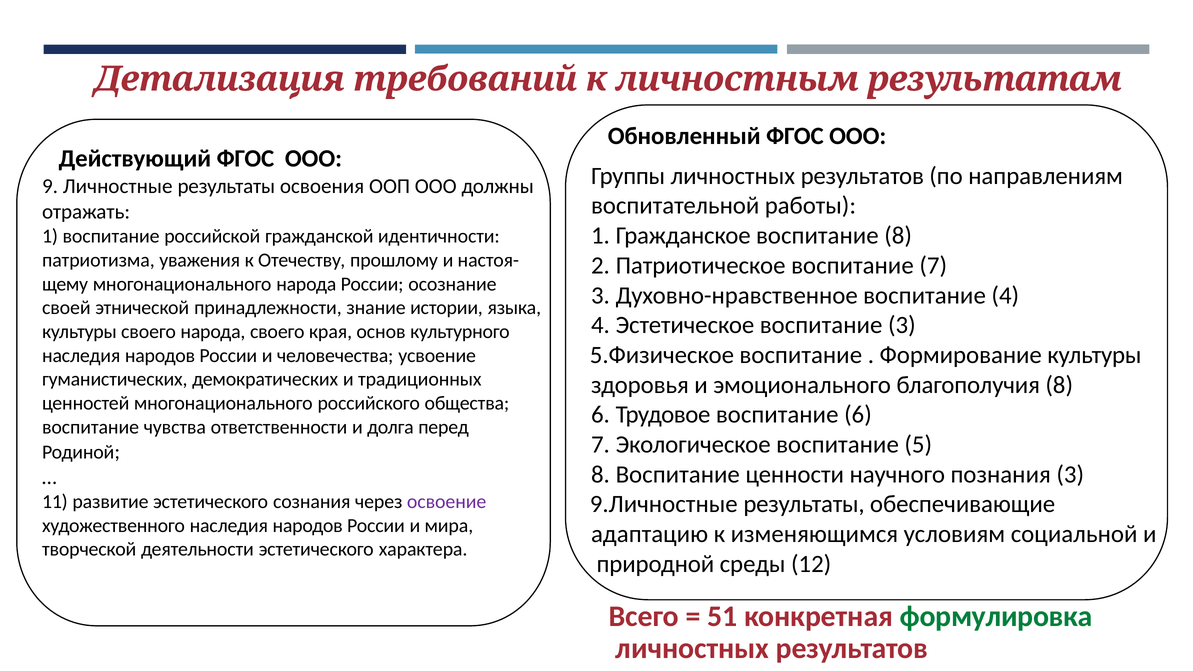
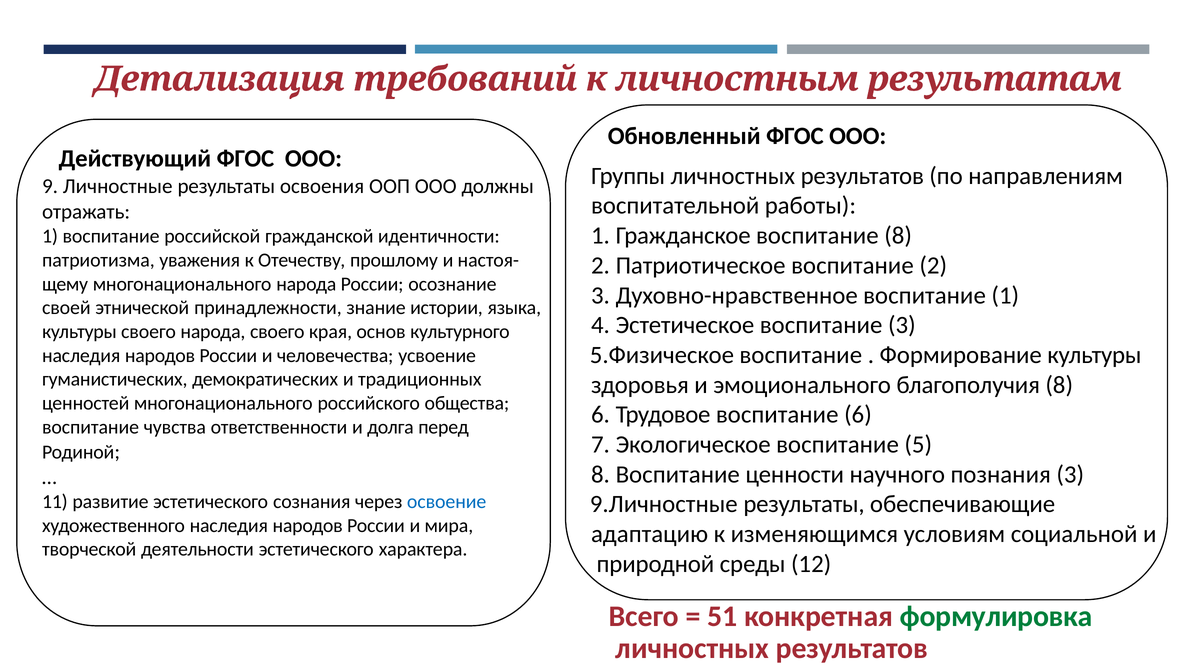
7: 7 -> 2
воспитание 4: 4 -> 1
освоение colour: purple -> blue
